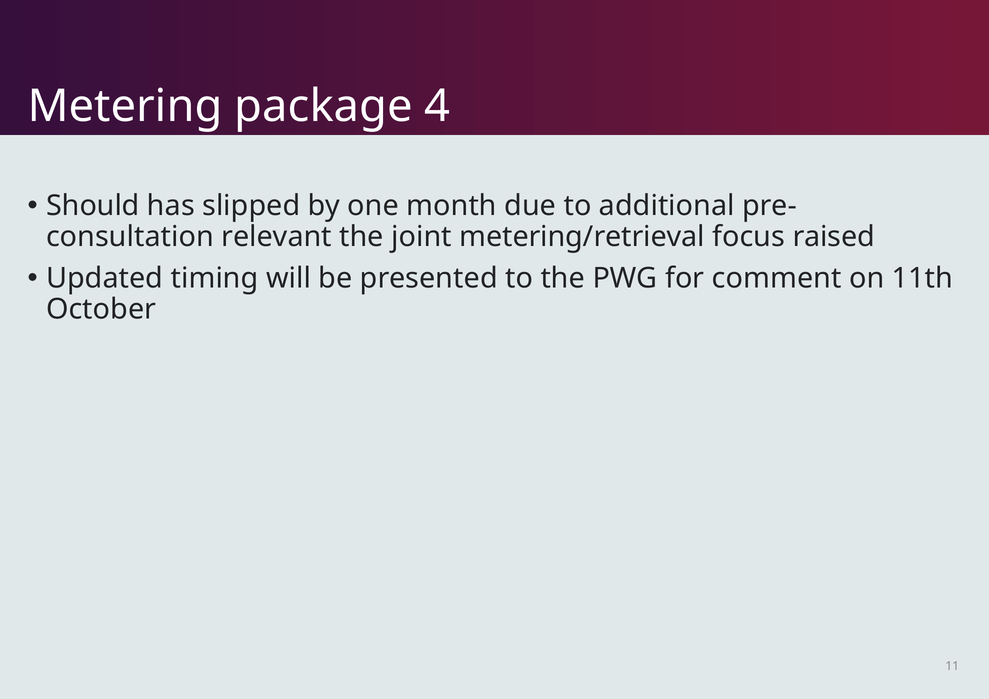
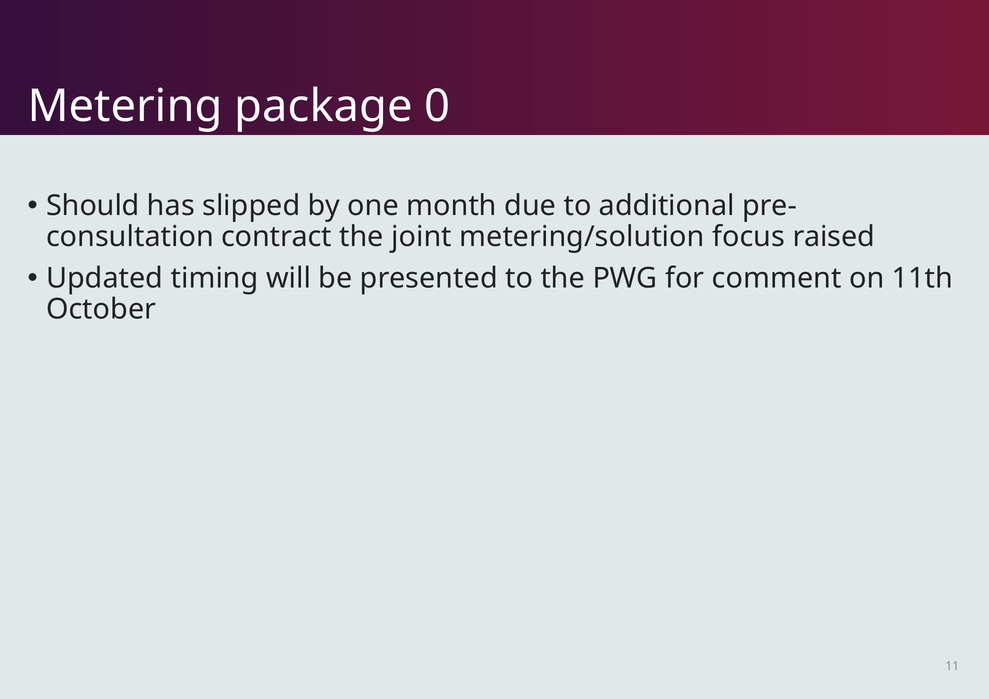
4: 4 -> 0
relevant: relevant -> contract
metering/retrieval: metering/retrieval -> metering/solution
